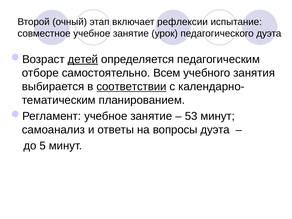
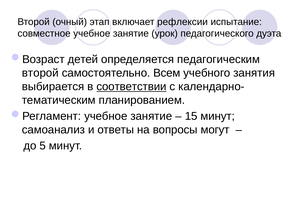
детей underline: present -> none
отборе at (40, 73): отборе -> второй
53: 53 -> 15
вопросы дуэта: дуэта -> могут
